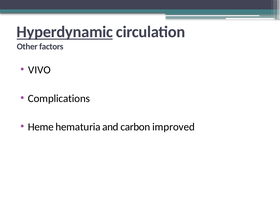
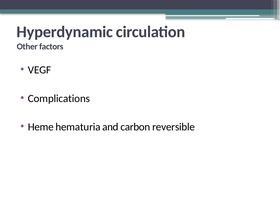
Hyperdynamic underline: present -> none
VIVO: VIVO -> VEGF
improved: improved -> reversible
